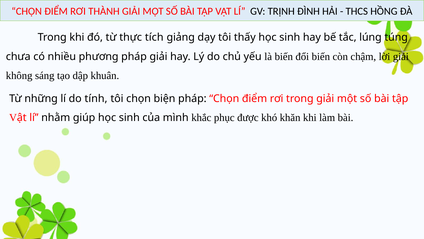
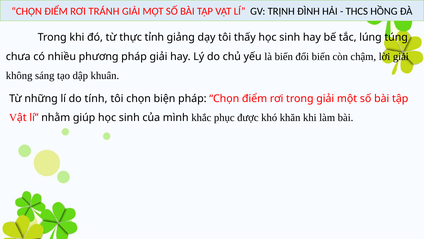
THÀNH: THÀNH -> TRÁNH
tích: tích -> tỉnh
